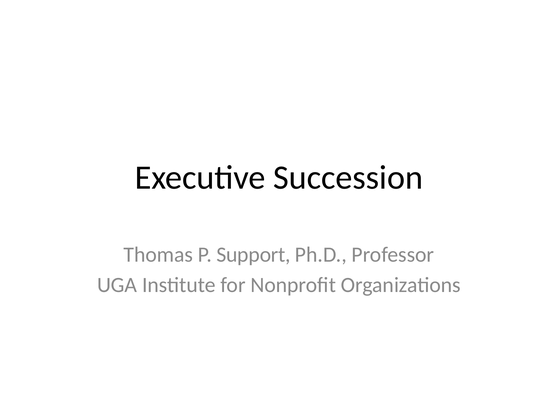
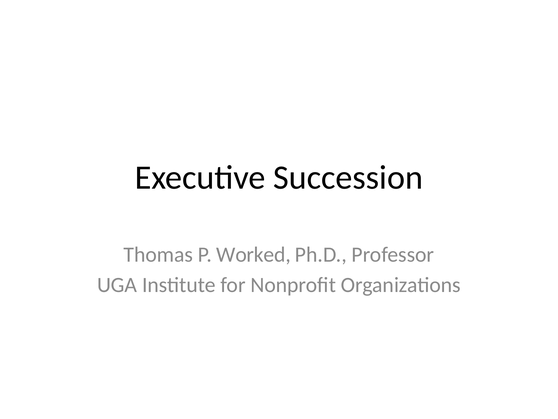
Support: Support -> Worked
